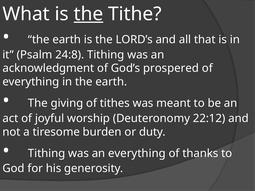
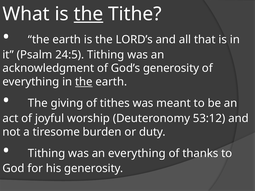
24:8: 24:8 -> 24:5
God’s prospered: prospered -> generosity
the at (84, 82) underline: none -> present
22:12: 22:12 -> 53:12
